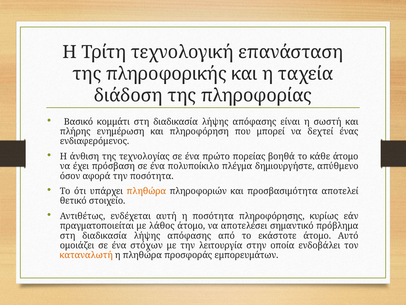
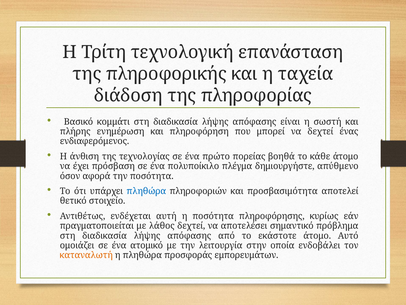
πληθώρα at (146, 191) colour: orange -> blue
λάθος άτομο: άτομο -> δεχτεί
στόχων: στόχων -> ατομικό
